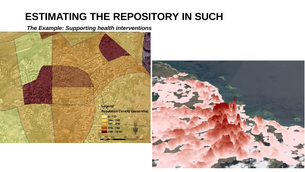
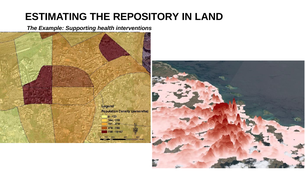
SUCH: SUCH -> LAND
